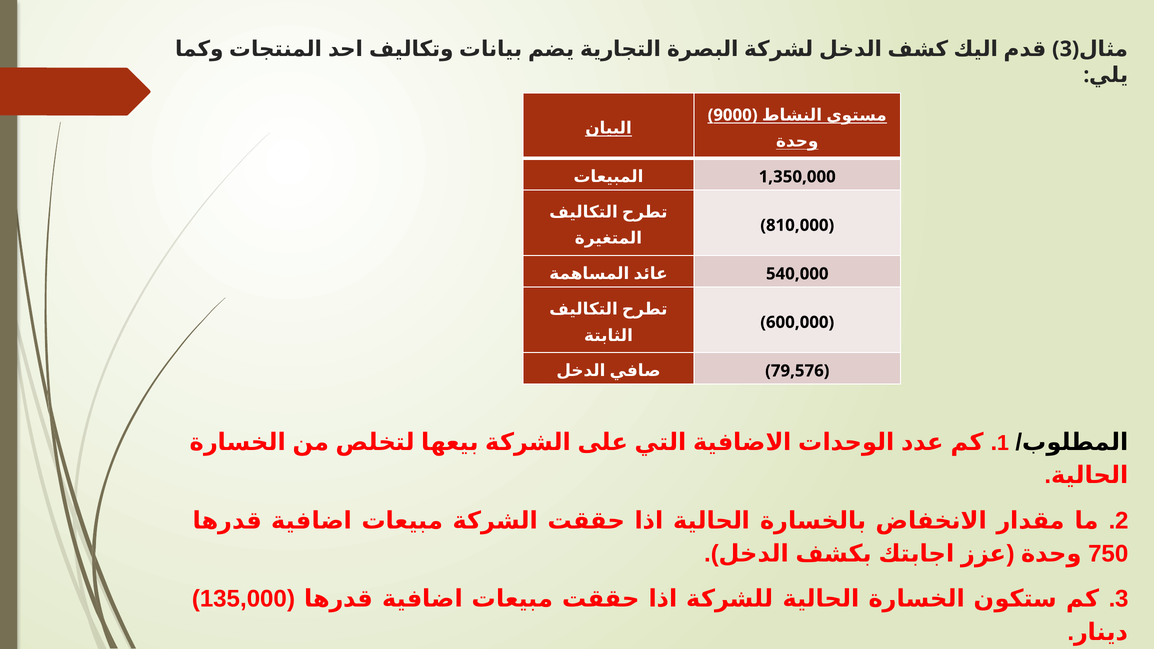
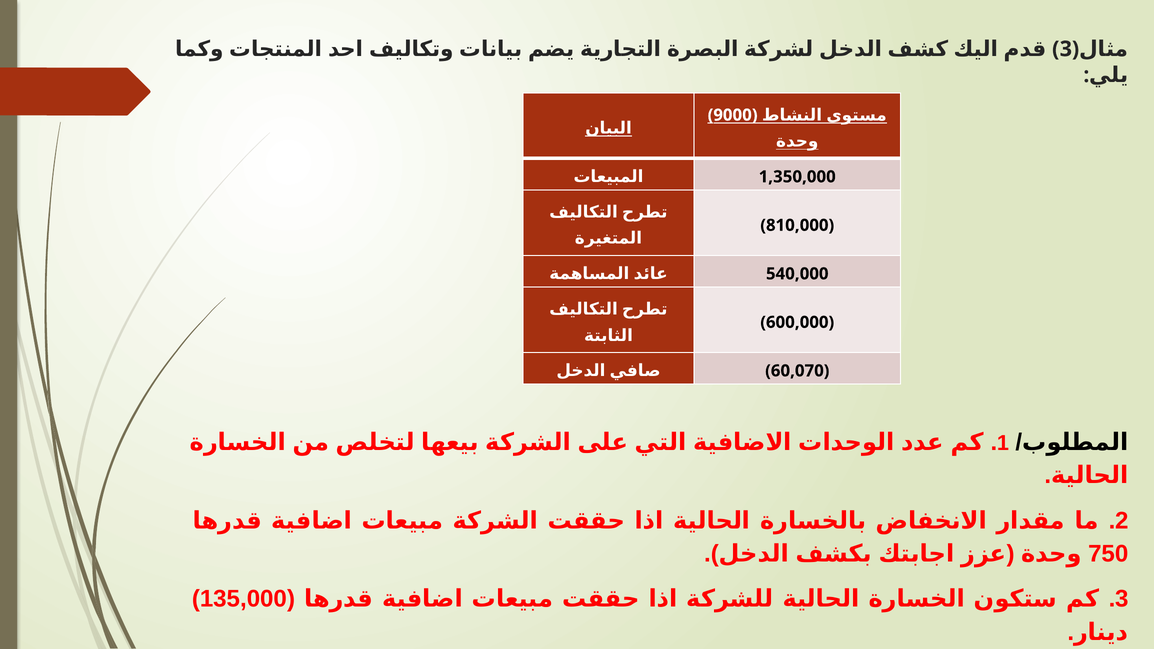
79,576: 79,576 -> 60,070
